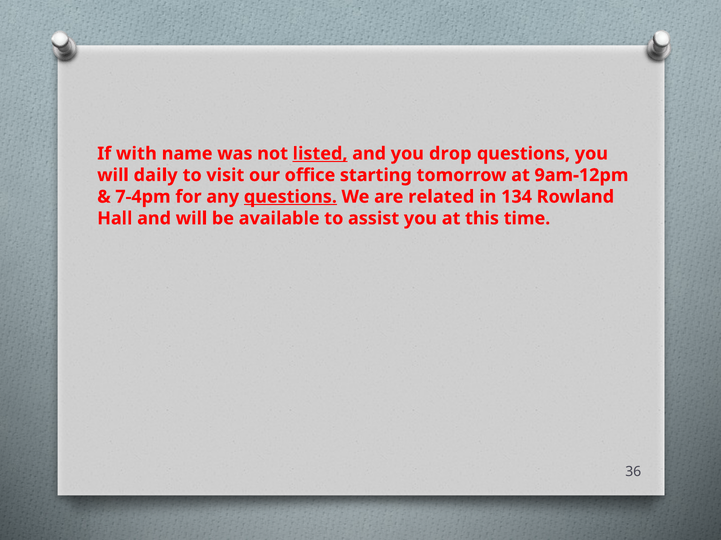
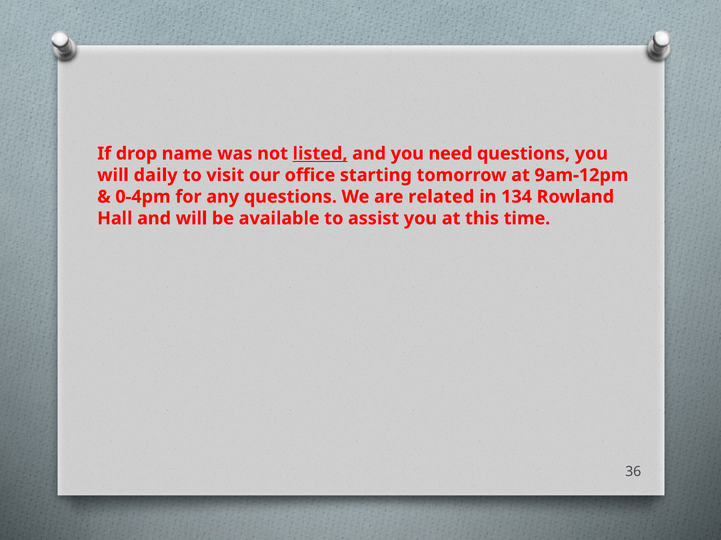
with: with -> drop
drop: drop -> need
7-4pm: 7-4pm -> 0-4pm
questions at (290, 197) underline: present -> none
